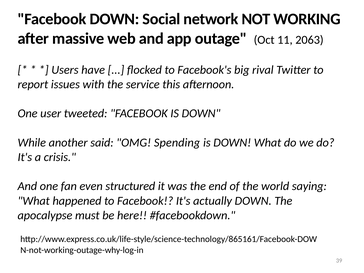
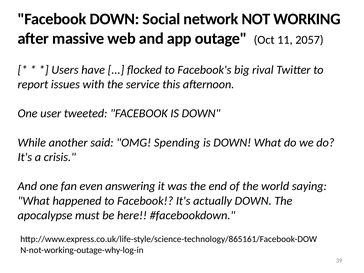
2063: 2063 -> 2057
structured: structured -> answering
